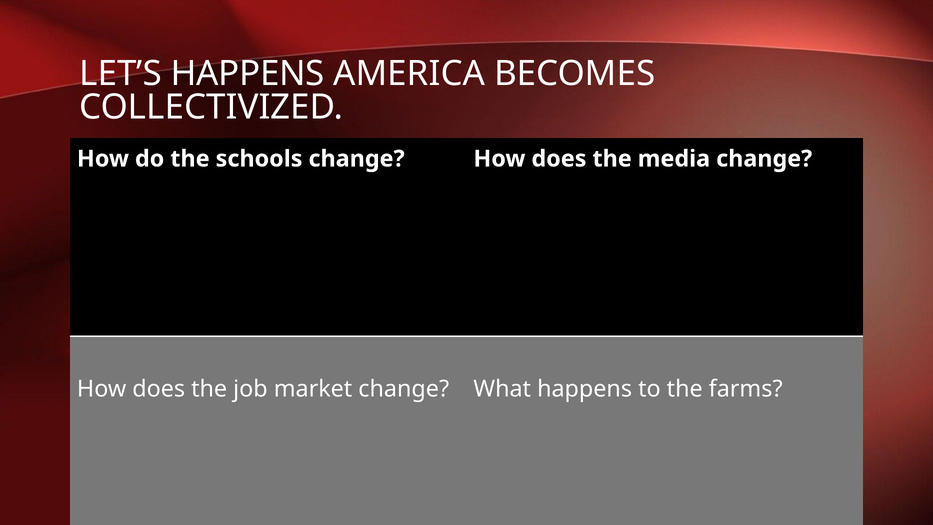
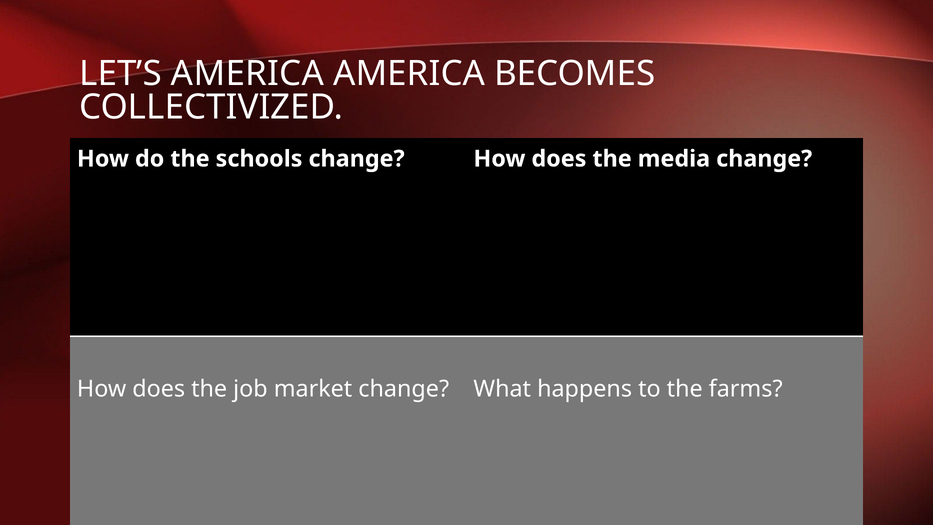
LET’S HAPPENS: HAPPENS -> AMERICA
